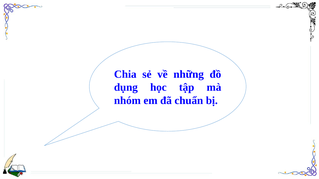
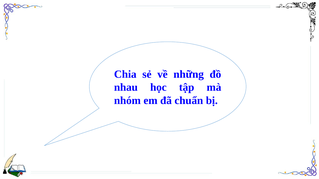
dụng: dụng -> nhau
